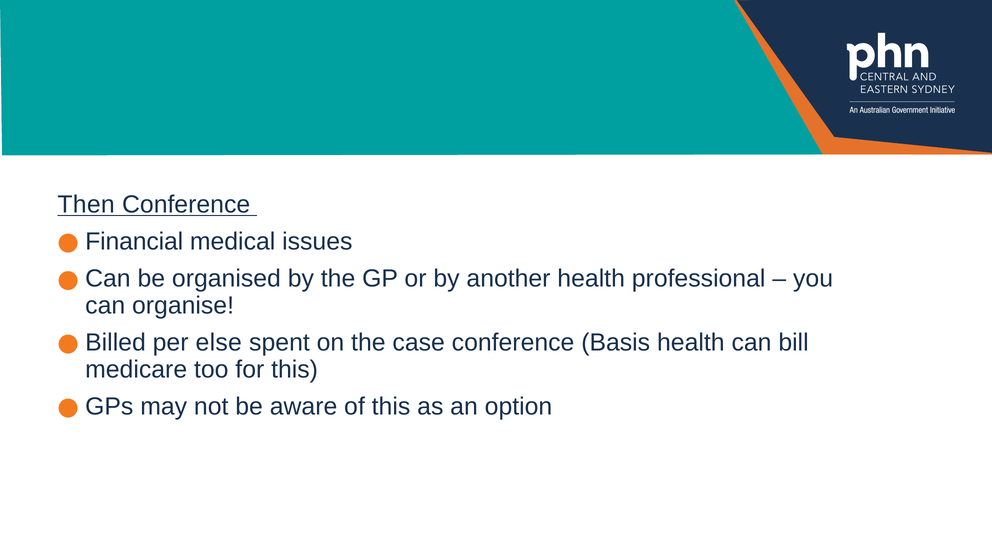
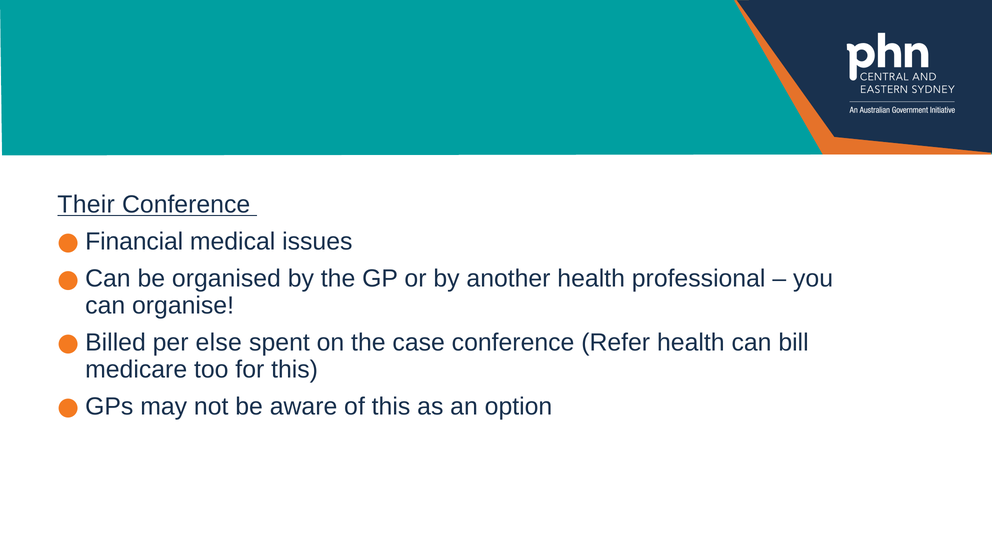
Then: Then -> Their
Basis: Basis -> Refer
